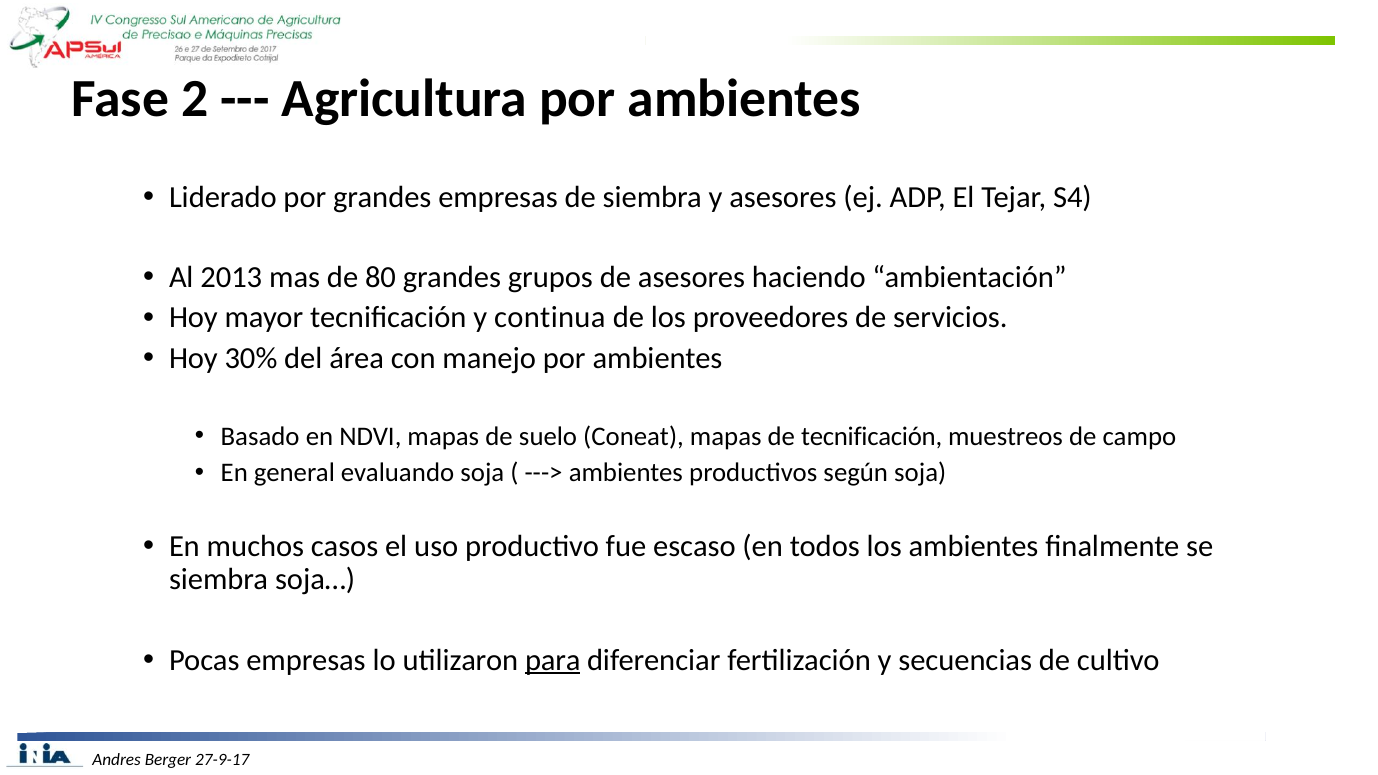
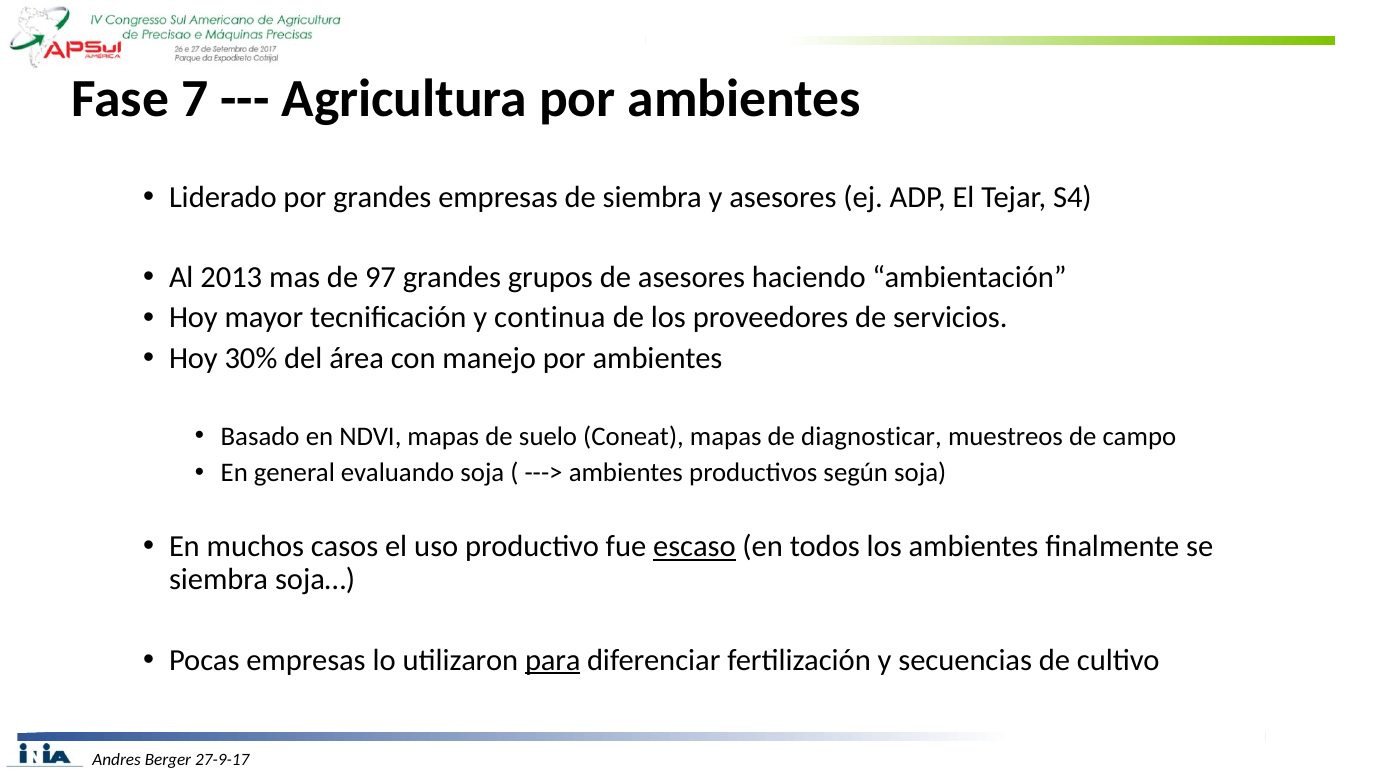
2: 2 -> 7
80: 80 -> 97
de tecnificación: tecnificación -> diagnosticar
escaso underline: none -> present
